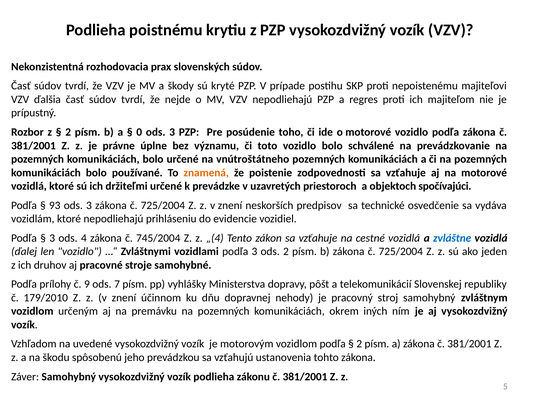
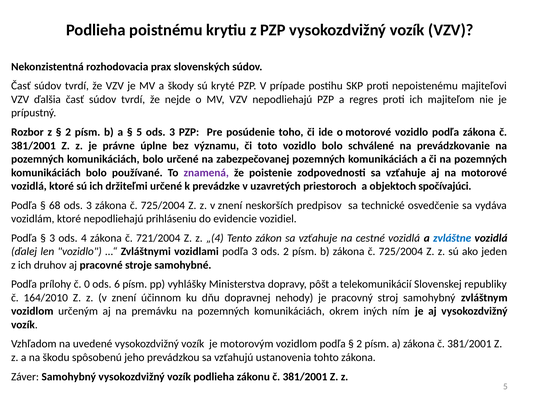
0 at (139, 132): 0 -> 5
vnútroštátneho: vnútroštátneho -> zabezpečovanej
znamená colour: orange -> purple
93: 93 -> 68
745/2004: 745/2004 -> 721/2004
9: 9 -> 0
7: 7 -> 6
179/2010: 179/2010 -> 164/2010
